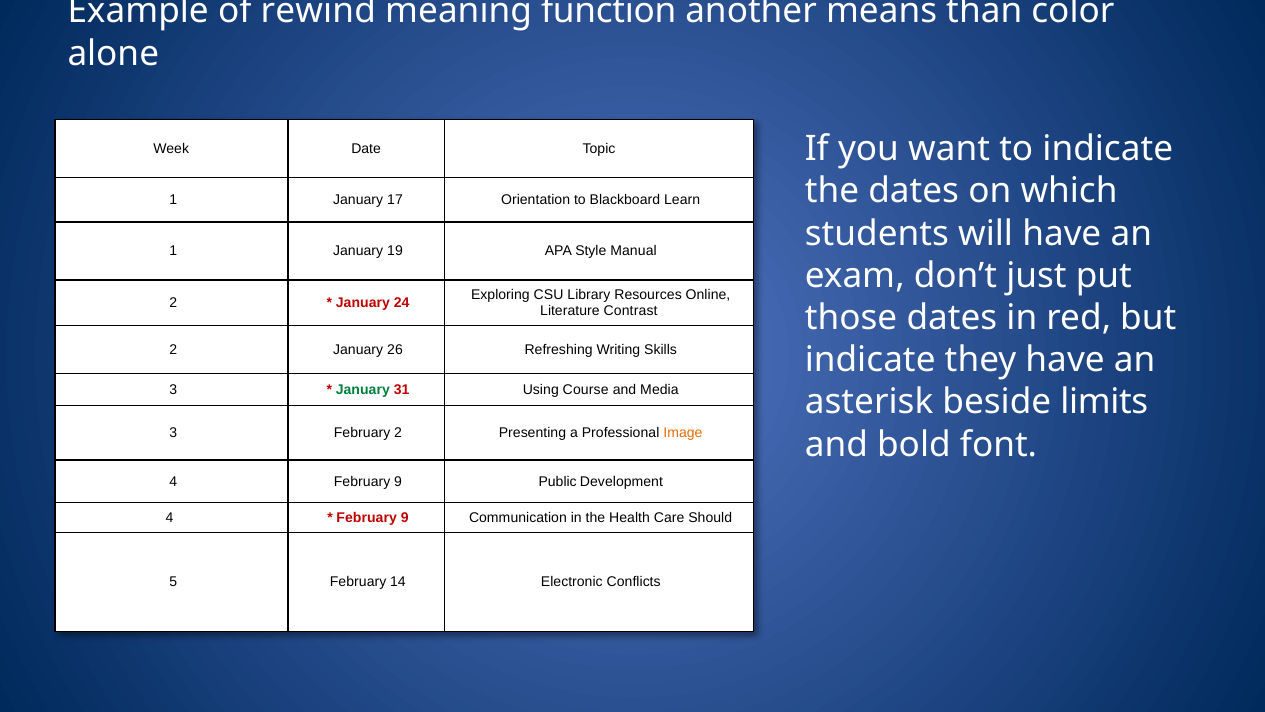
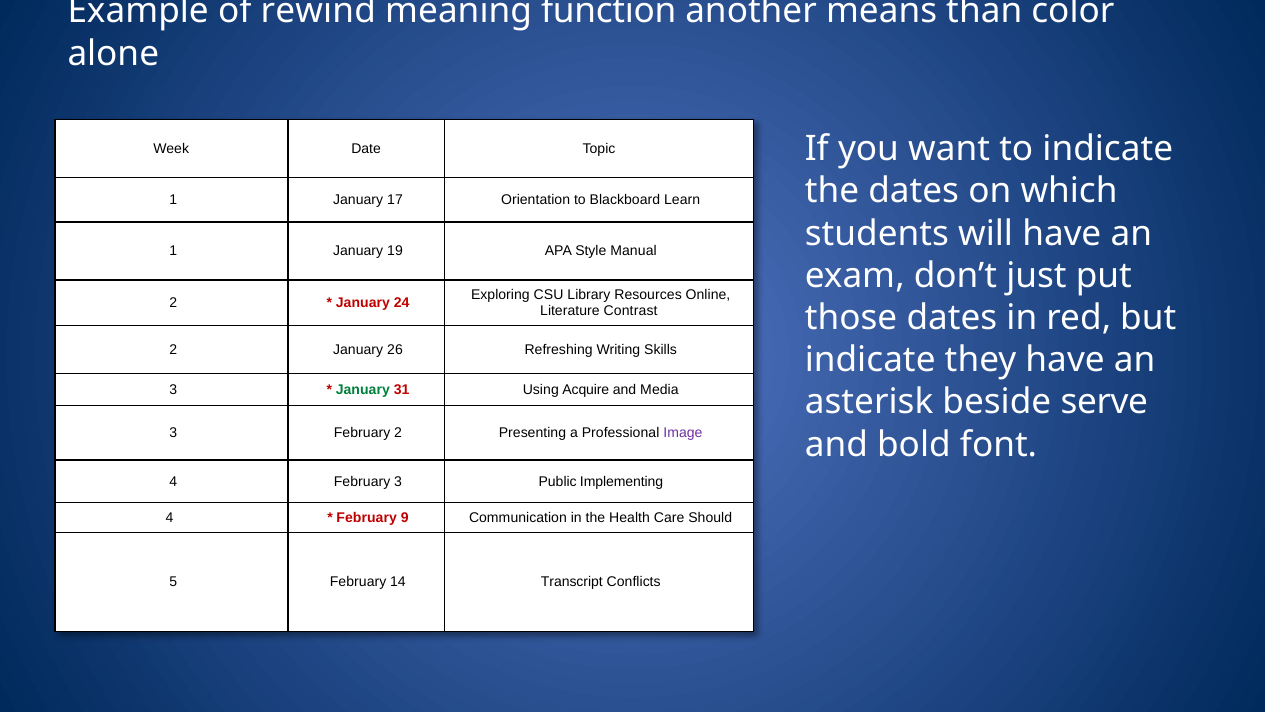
Course: Course -> Acquire
limits: limits -> serve
Image colour: orange -> purple
4 February 9: 9 -> 3
Development: Development -> Implementing
Electronic: Electronic -> Transcript
